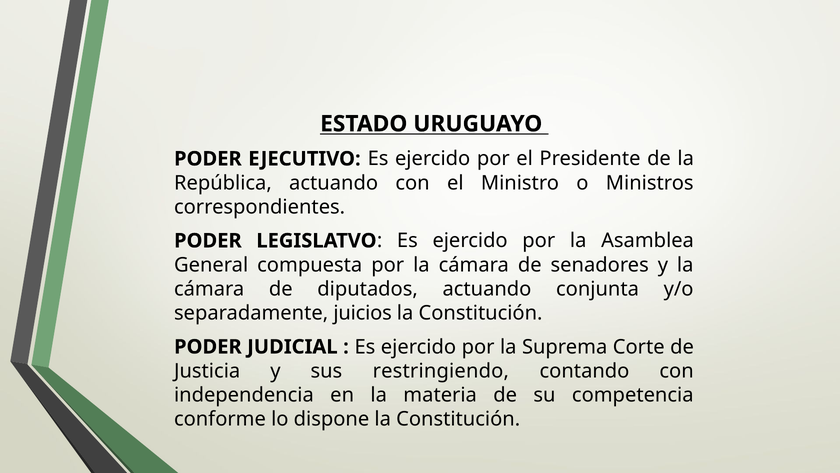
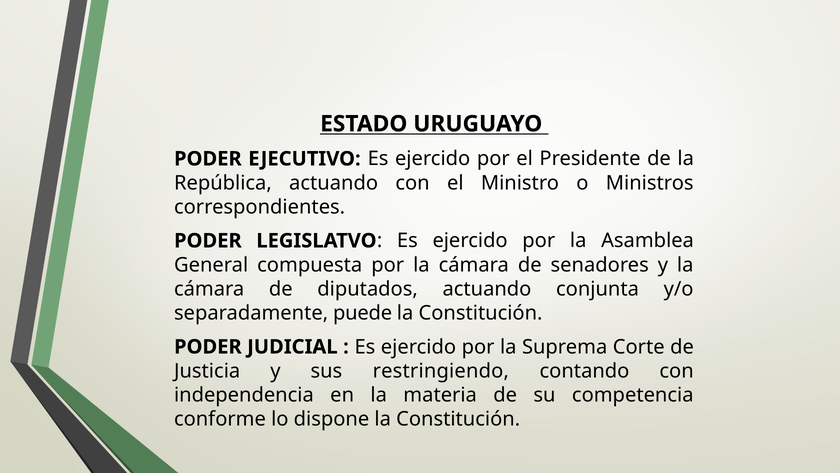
juicios: juicios -> puede
